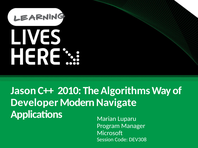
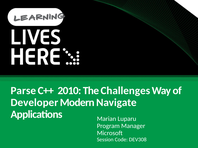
Jason: Jason -> Parse
Algorithms: Algorithms -> Challenges
